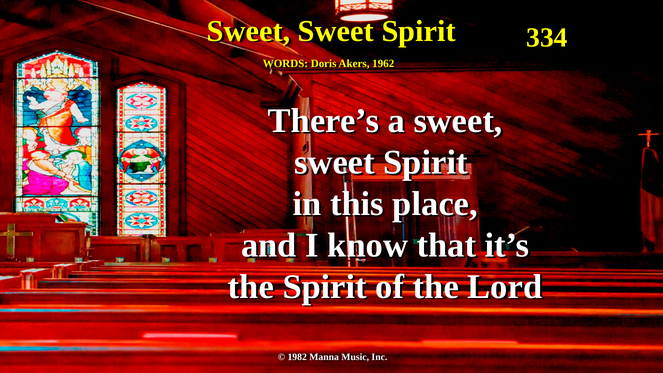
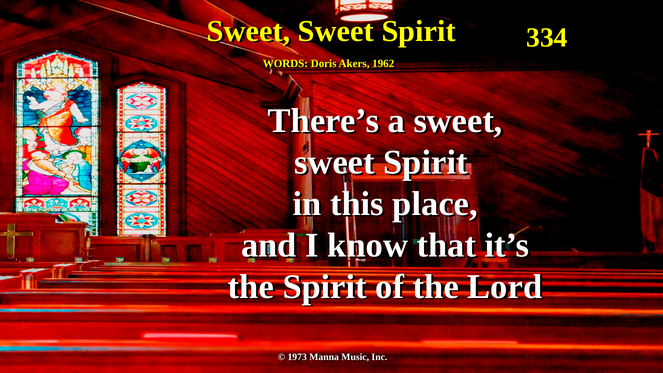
1982: 1982 -> 1973
